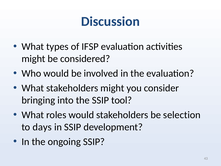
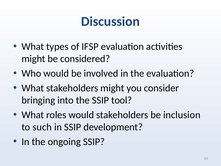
selection: selection -> inclusion
days: days -> such
